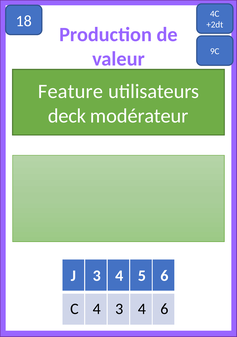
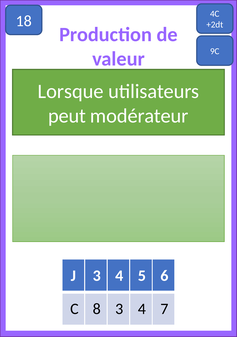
Feature: Feature -> Lorsque
deck: deck -> peut
C 4: 4 -> 8
4 6: 6 -> 7
